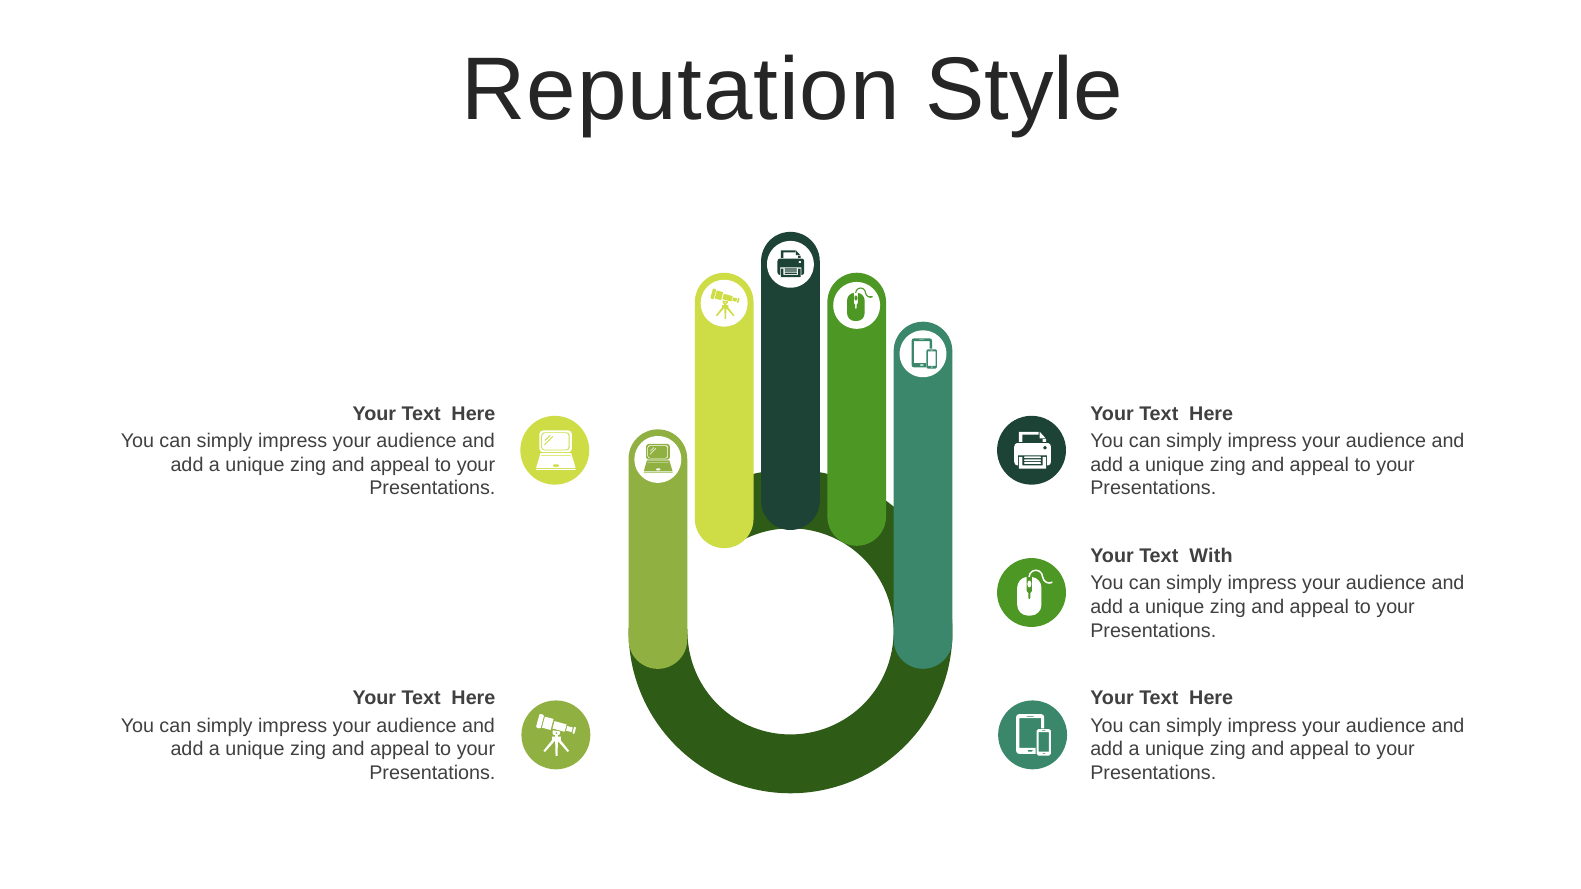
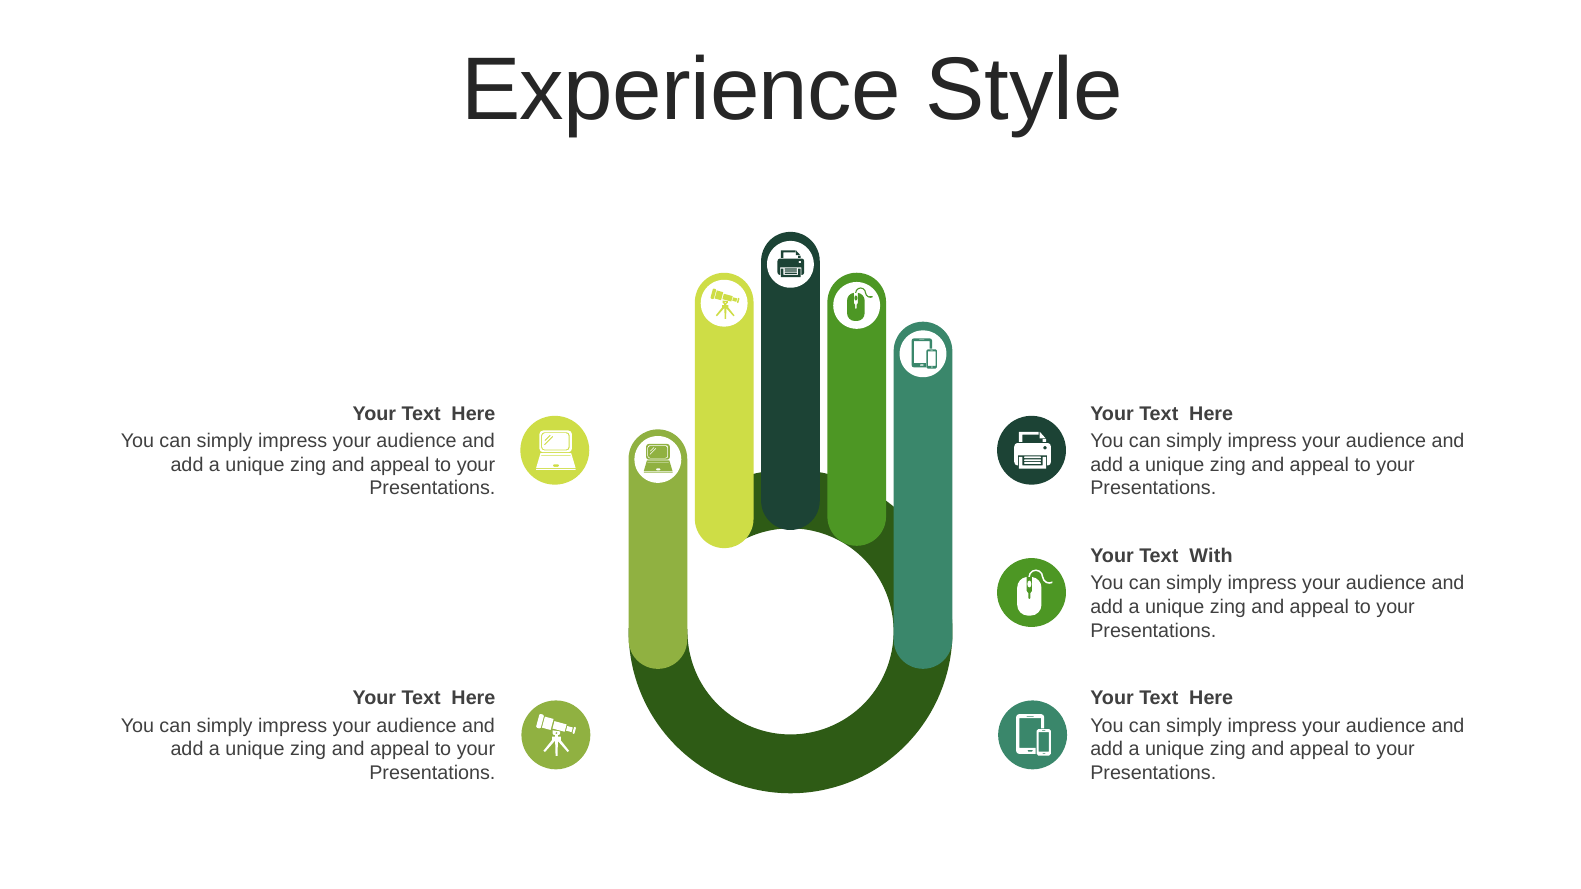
Reputation: Reputation -> Experience
